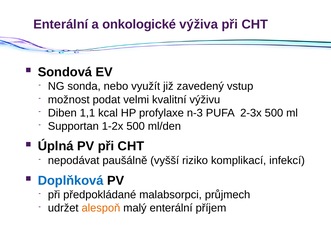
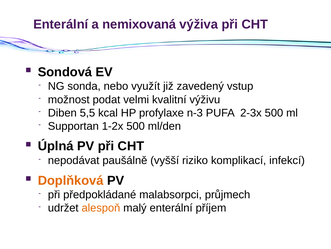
onkologické: onkologické -> nemixovaná
1,1: 1,1 -> 5,5
Doplňková colour: blue -> orange
